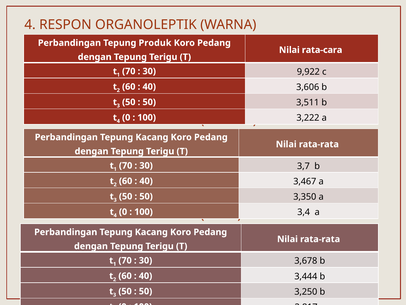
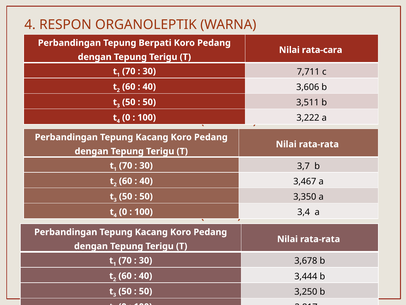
Produk: Produk -> Berpati
9,922: 9,922 -> 7,711
